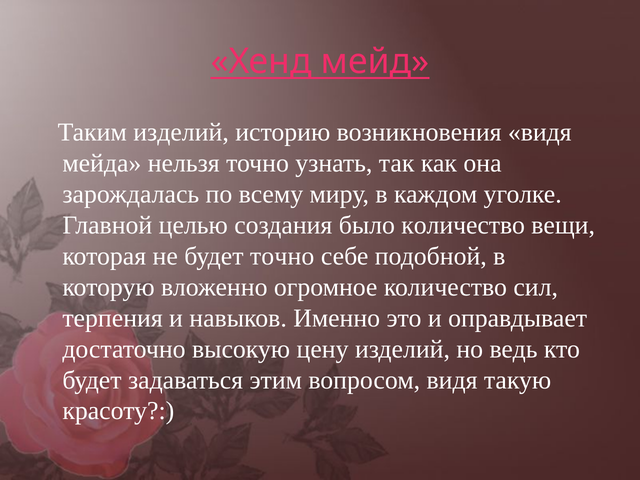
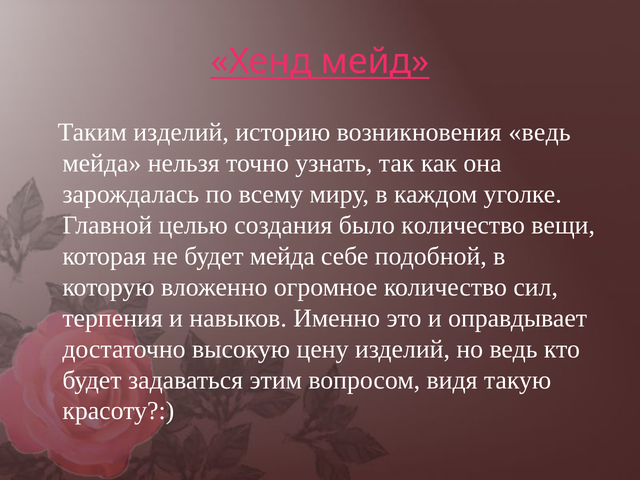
возникновения видя: видя -> ведь
будет точно: точно -> мейда
